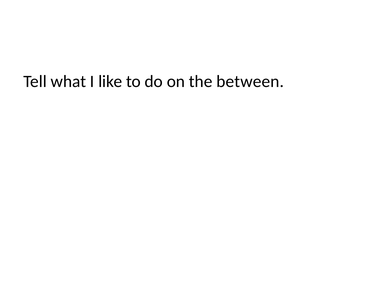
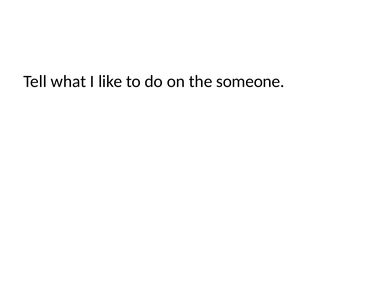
between: between -> someone
